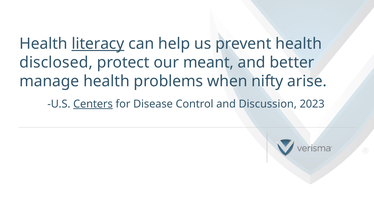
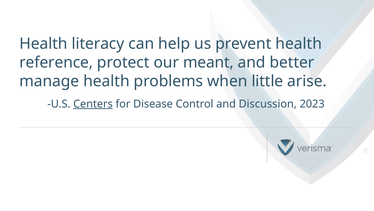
literacy underline: present -> none
disclosed: disclosed -> reference
nifty: nifty -> little
